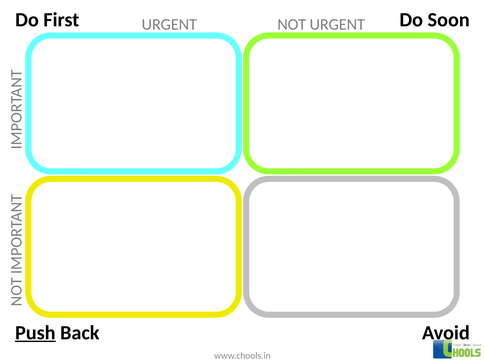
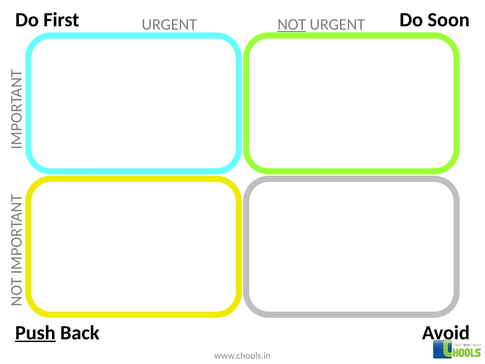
NOT underline: none -> present
